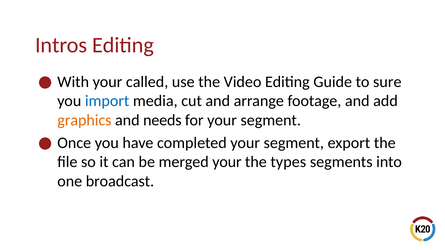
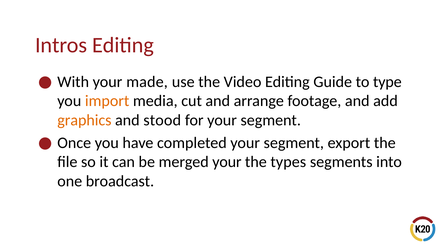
called: called -> made
sure: sure -> type
import colour: blue -> orange
needs: needs -> stood
